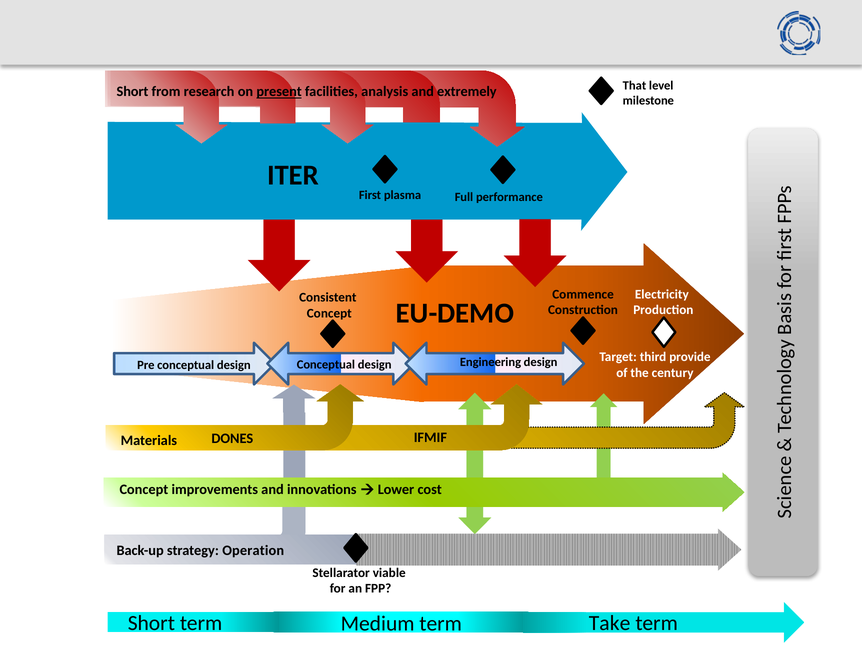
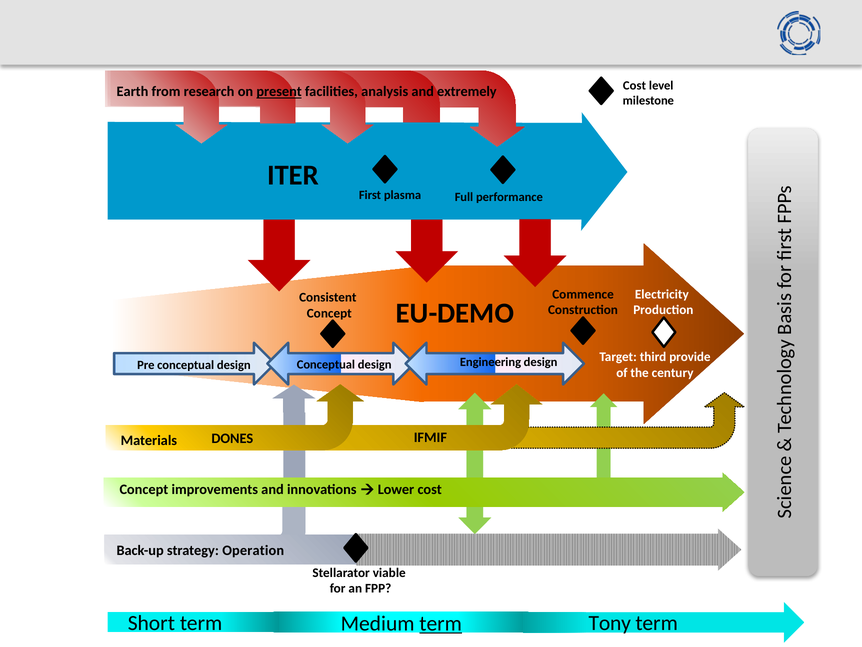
That at (634, 86): That -> Cost
Short at (133, 92): Short -> Earth
Take: Take -> Tony
term at (441, 623) underline: none -> present
